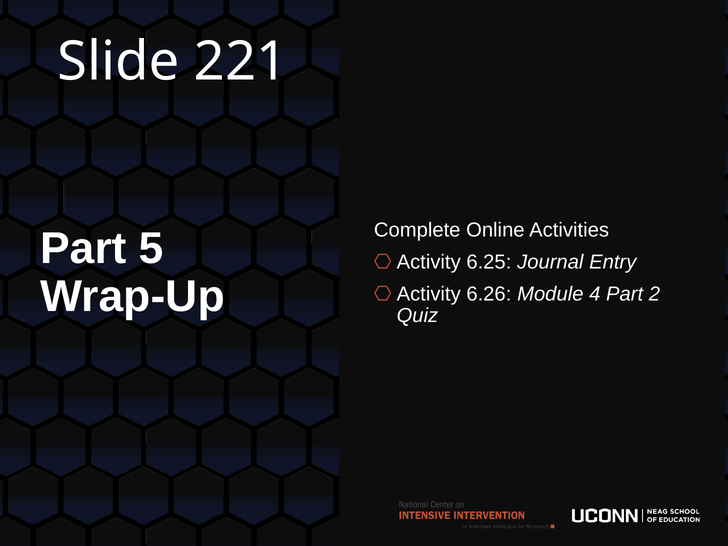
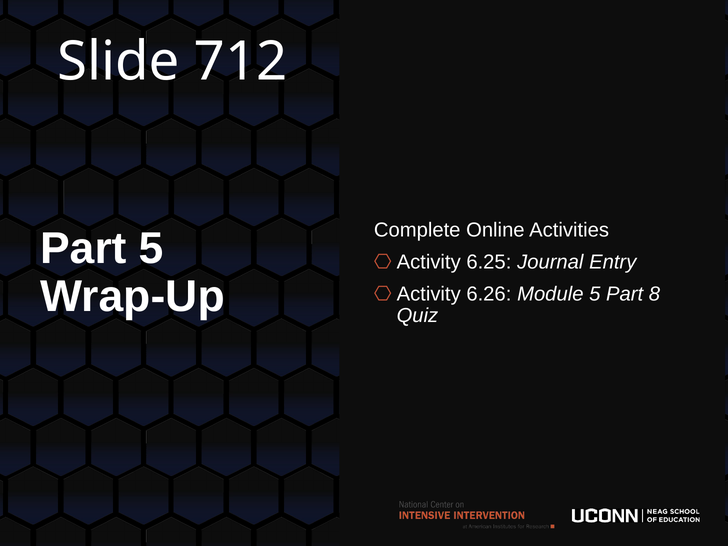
221: 221 -> 712
Module 4: 4 -> 5
2: 2 -> 8
